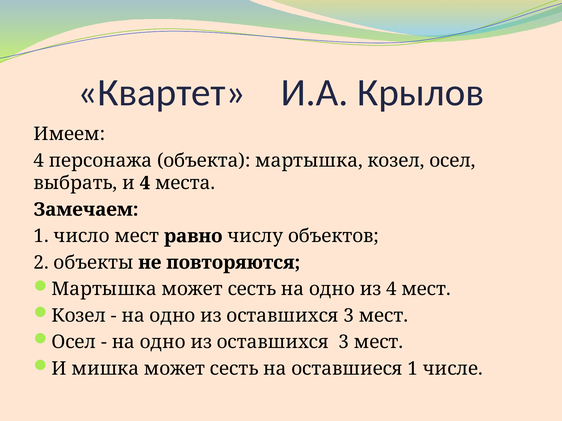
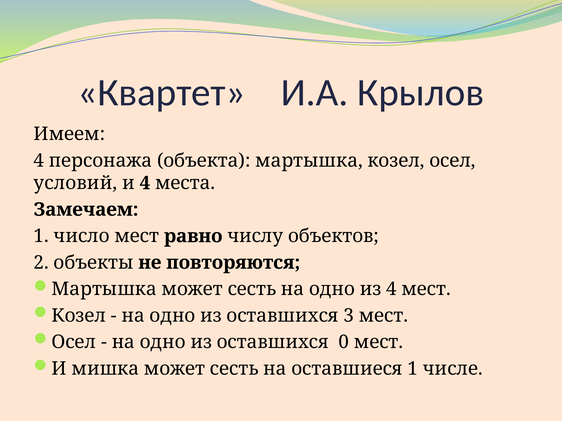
выбрать: выбрать -> условий
3 at (344, 342): 3 -> 0
